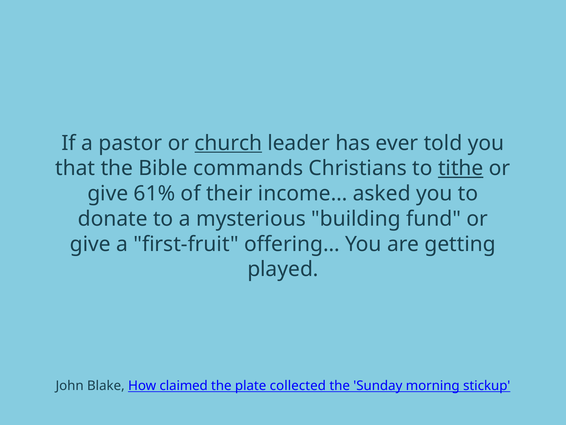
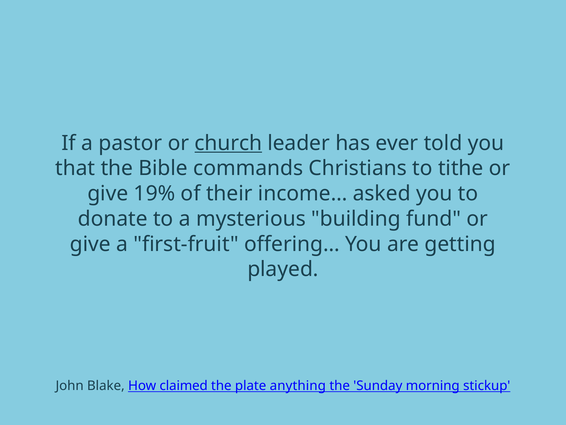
tithe underline: present -> none
61%: 61% -> 19%
collected: collected -> anything
